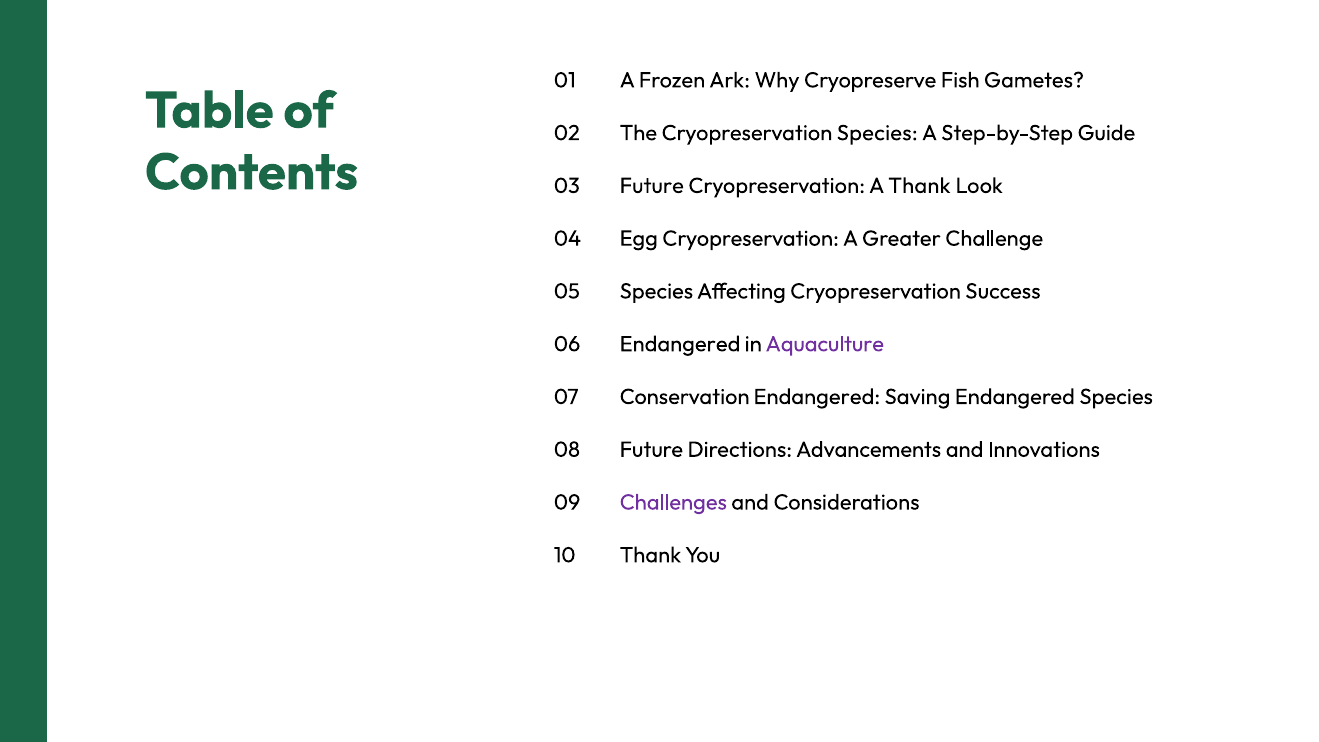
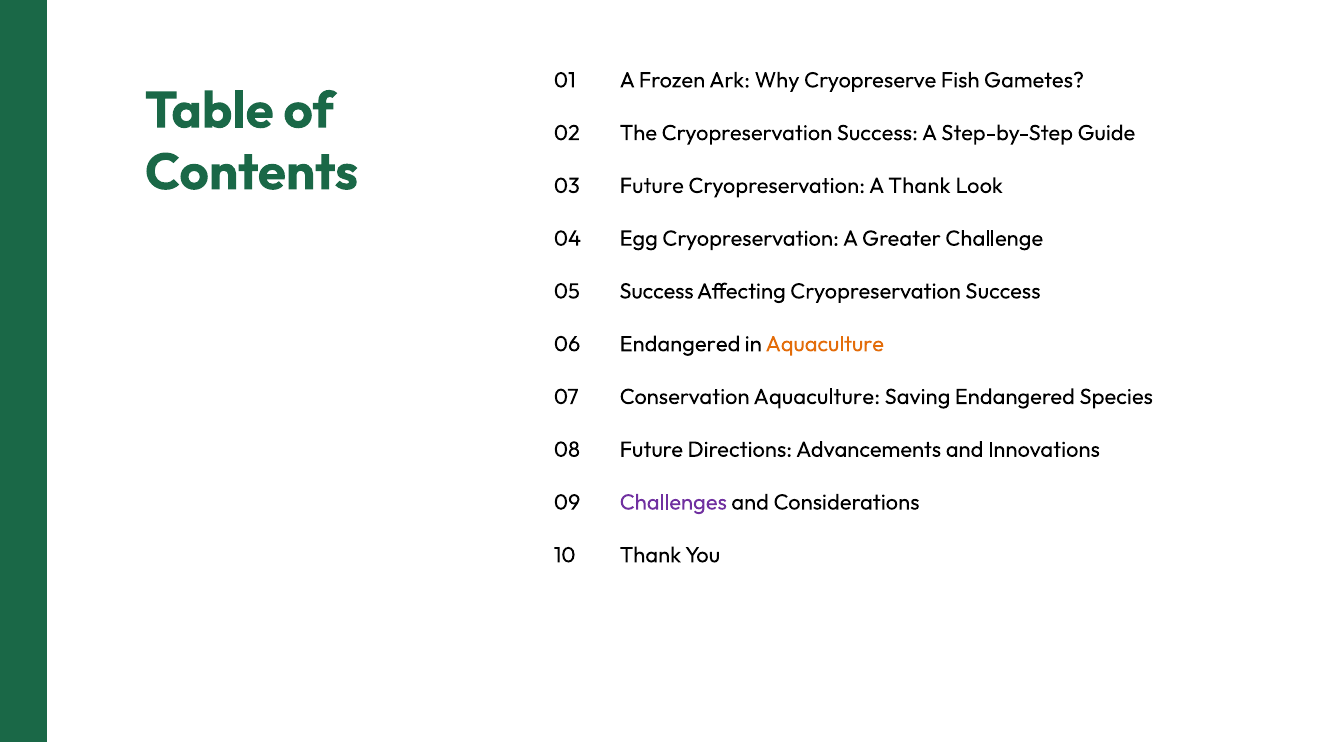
The Cryopreservation Species: Species -> Success
05 Species: Species -> Success
Aquaculture at (825, 344) colour: purple -> orange
Conservation Endangered: Endangered -> Aquaculture
